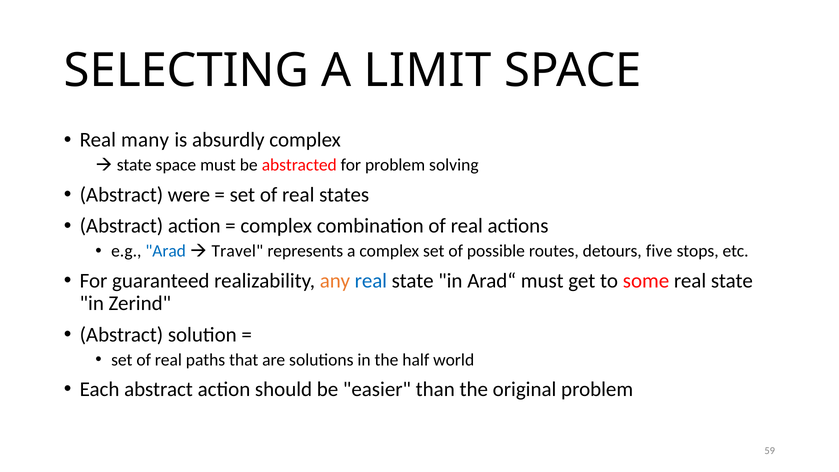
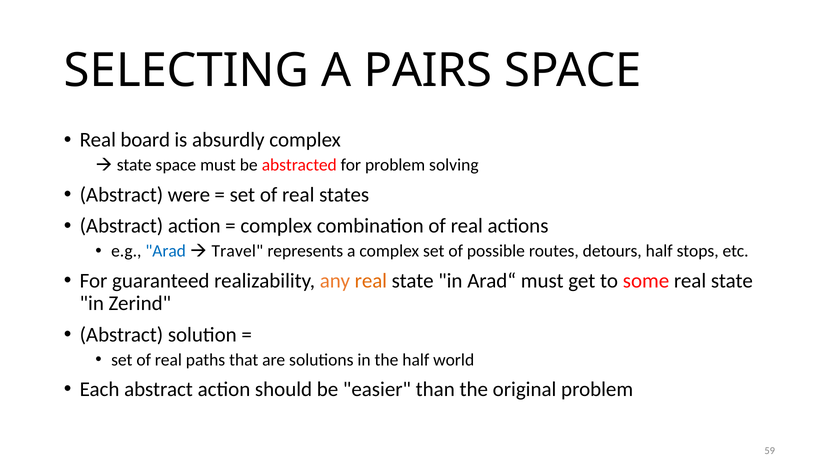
LIMIT: LIMIT -> PAIRS
many: many -> board
detours five: five -> half
real at (371, 281) colour: blue -> orange
